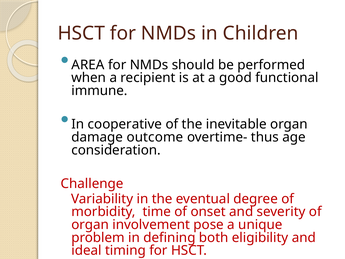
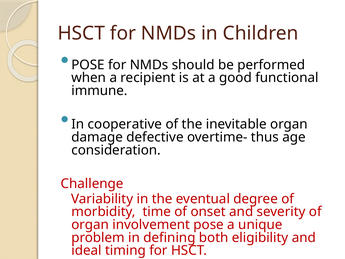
AREA at (88, 65): AREA -> POSE
outcome: outcome -> defective
